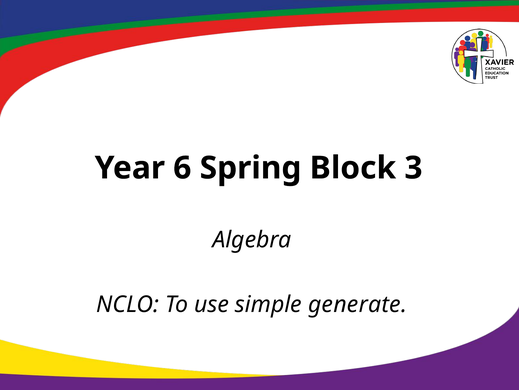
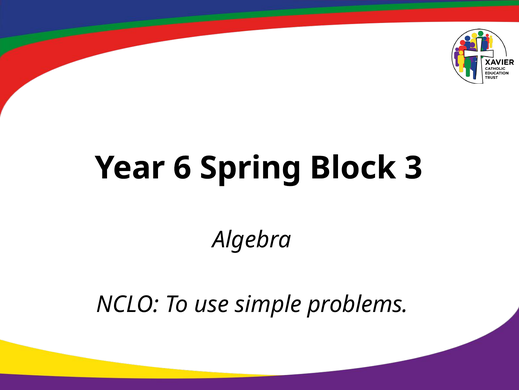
generate: generate -> problems
